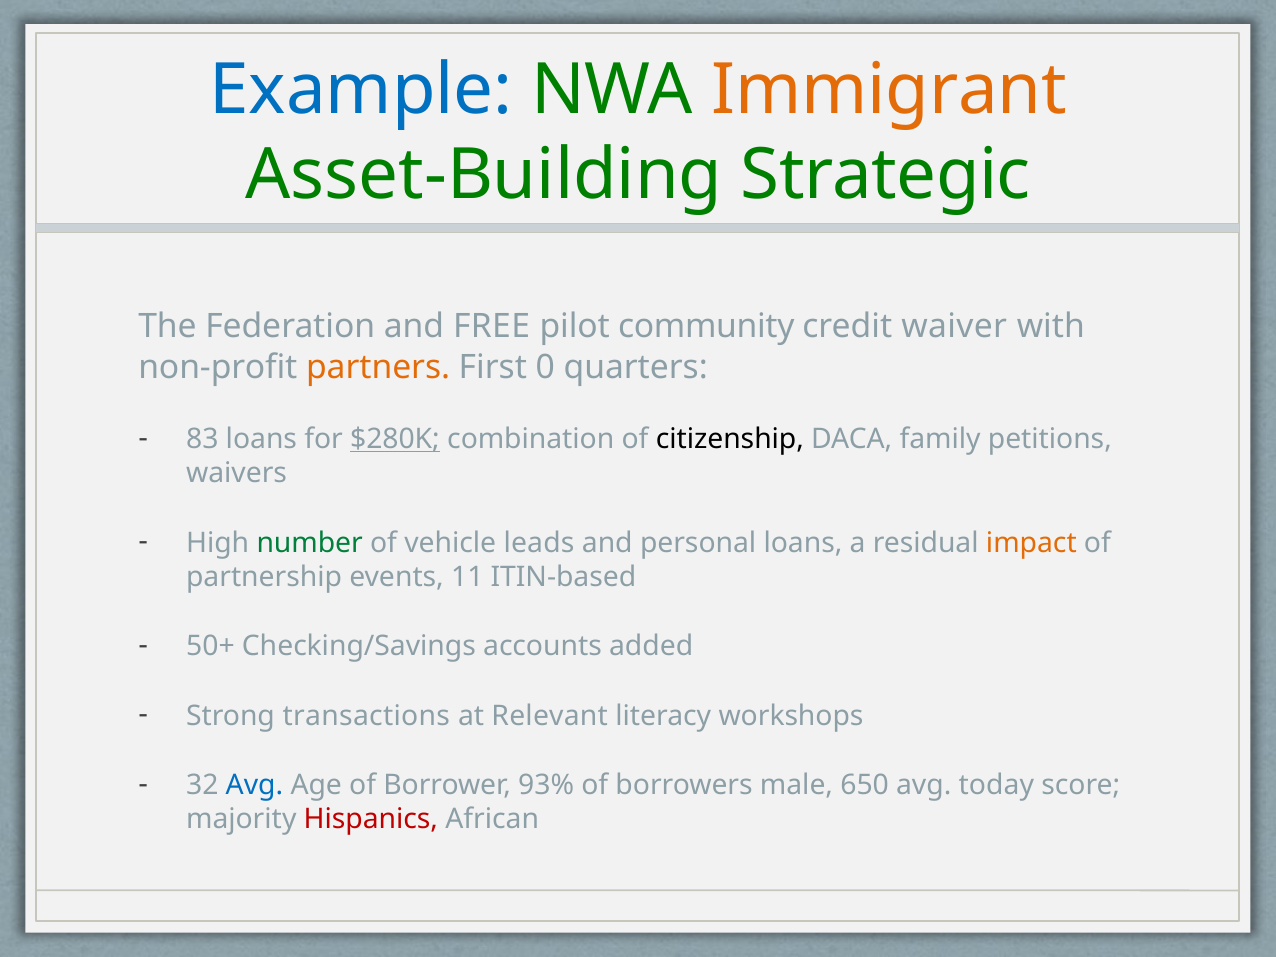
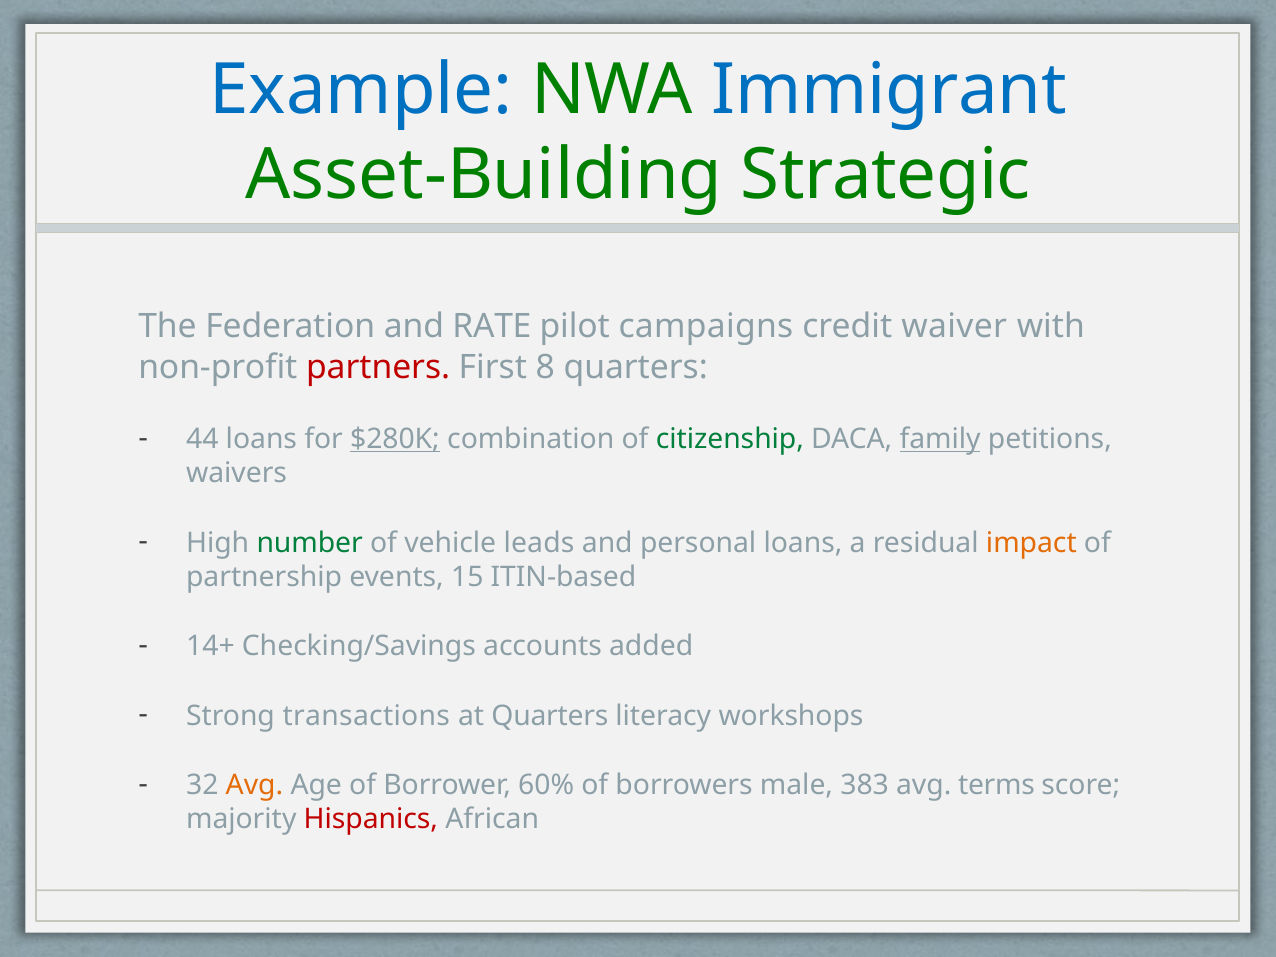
Immigrant colour: orange -> blue
FREE: FREE -> RATE
community: community -> campaigns
partners colour: orange -> red
0: 0 -> 8
83: 83 -> 44
citizenship colour: black -> green
family underline: none -> present
11: 11 -> 15
50+: 50+ -> 14+
at Relevant: Relevant -> Quarters
Avg at (254, 785) colour: blue -> orange
93%: 93% -> 60%
650: 650 -> 383
today: today -> terms
